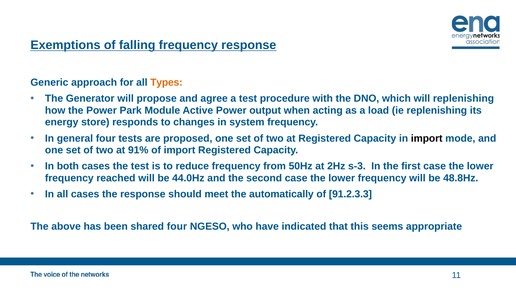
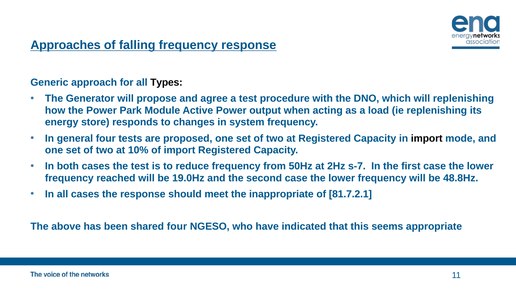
Exemptions: Exemptions -> Approaches
Types colour: orange -> black
91%: 91% -> 10%
s-3: s-3 -> s-7
44.0Hz: 44.0Hz -> 19.0Hz
automatically: automatically -> inappropriate
91.2.3.3: 91.2.3.3 -> 81.7.2.1
